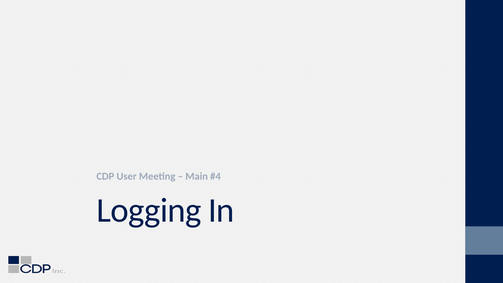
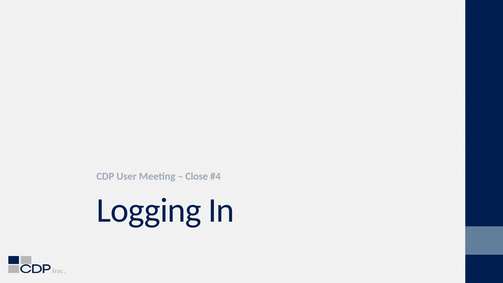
Main: Main -> Close
